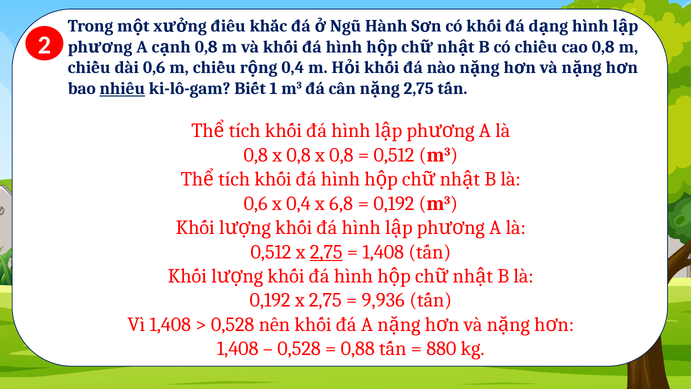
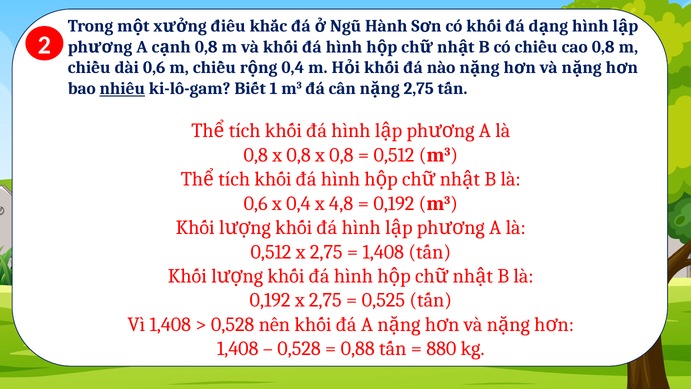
6,8: 6,8 -> 4,8
2,75 at (326, 252) underline: present -> none
9,936: 9,936 -> 0,525
